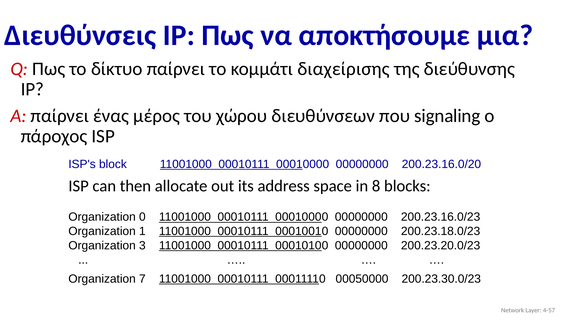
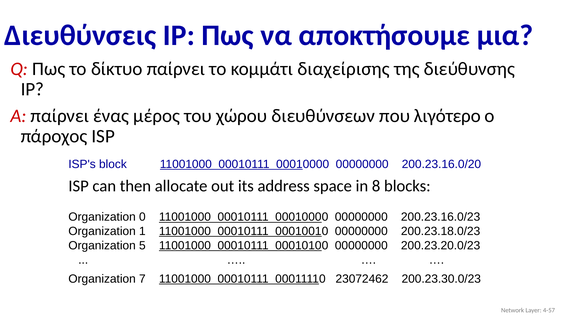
signaling: signaling -> λιγότερο
3: 3 -> 5
00050000: 00050000 -> 23072462
